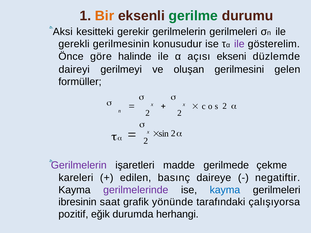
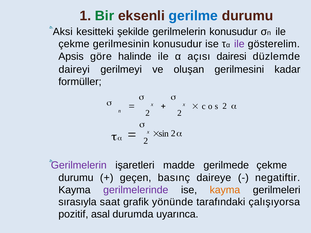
Bir colour: orange -> green
gerilme colour: green -> blue
gerekir: gerekir -> şekilde
gerilmelerin gerilmeleri: gerilmeleri -> konusudur
gerekli at (74, 44): gerekli -> çekme
Önce: Önce -> Apsis
ekseni: ekseni -> dairesi
gelen: gelen -> kadar
kareleri at (76, 178): kareleri -> durumu
edilen: edilen -> geçen
kayma at (225, 190) colour: blue -> orange
ibresinin: ibresinin -> sırasıyla
eğik: eğik -> asal
herhangi: herhangi -> uyarınca
